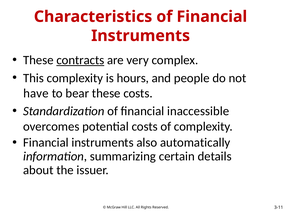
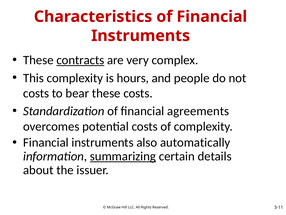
have at (36, 93): have -> costs
inaccessible: inaccessible -> agreements
summarizing underline: none -> present
